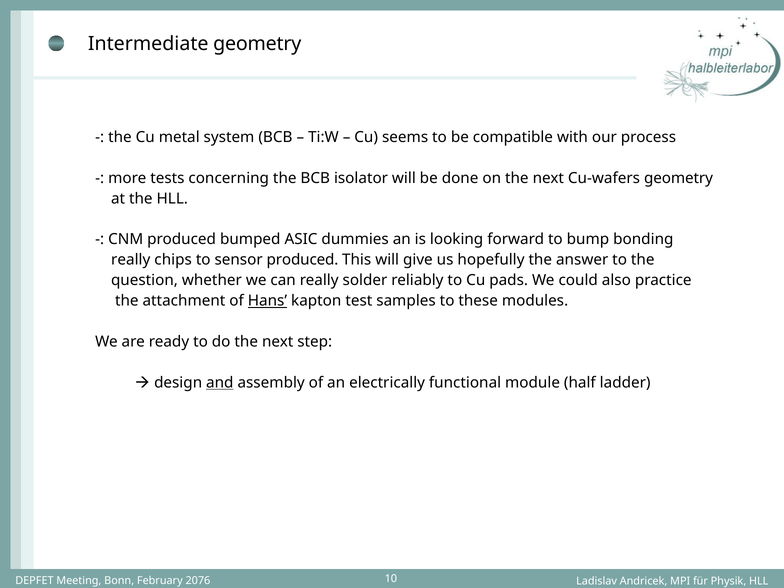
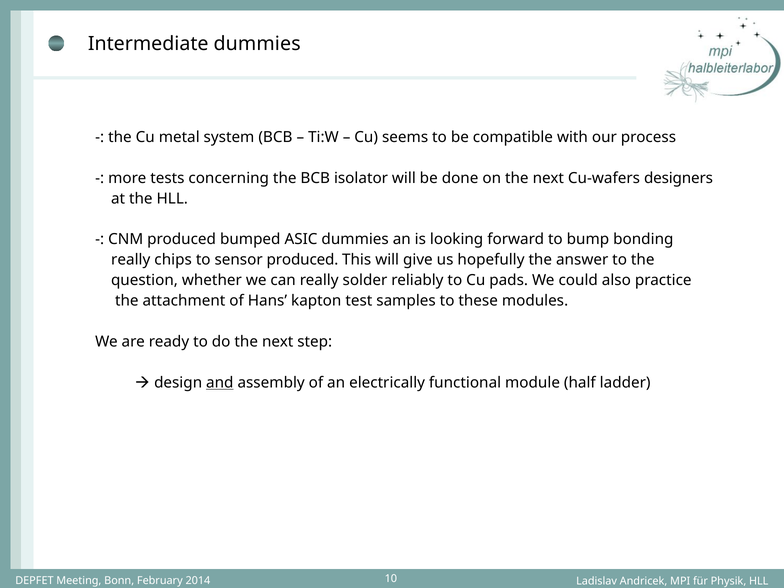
Intermediate geometry: geometry -> dummies
Cu-wafers geometry: geometry -> designers
Hans underline: present -> none
2076: 2076 -> 2014
